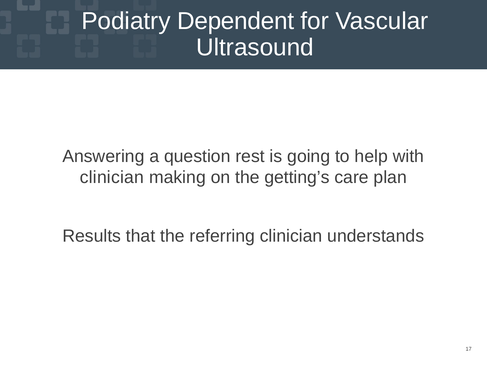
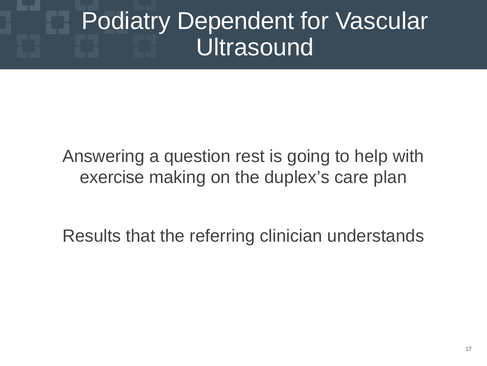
clinician at (112, 177): clinician -> exercise
getting’s: getting’s -> duplex’s
